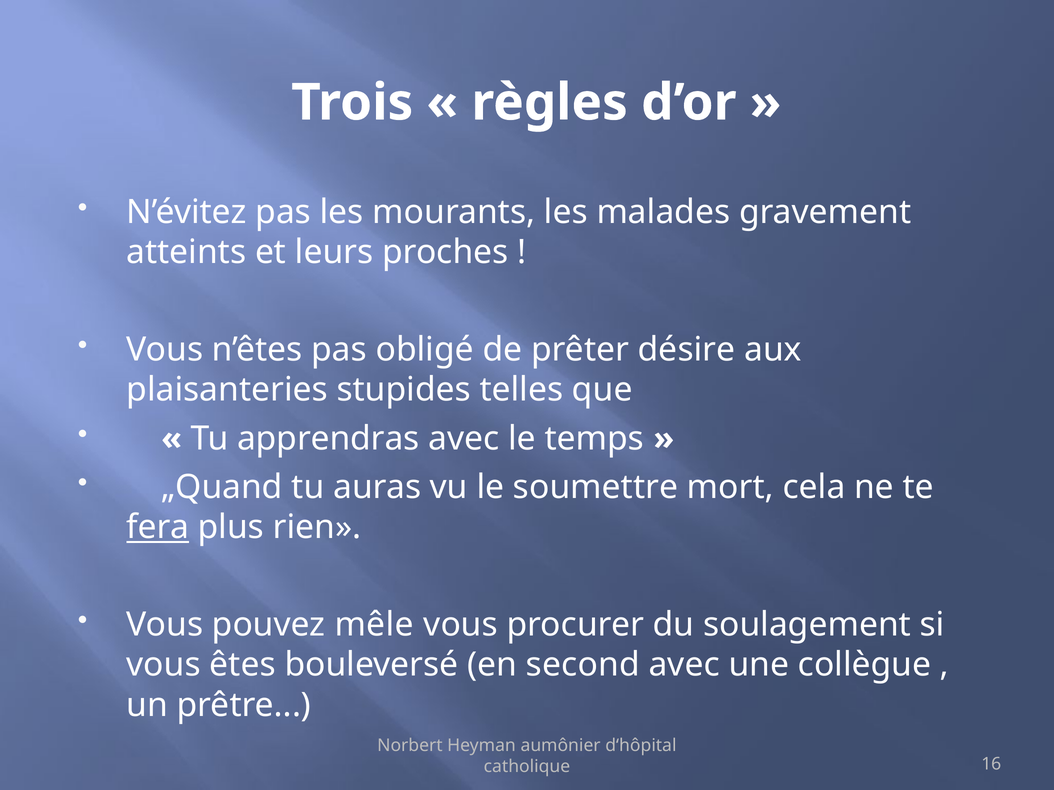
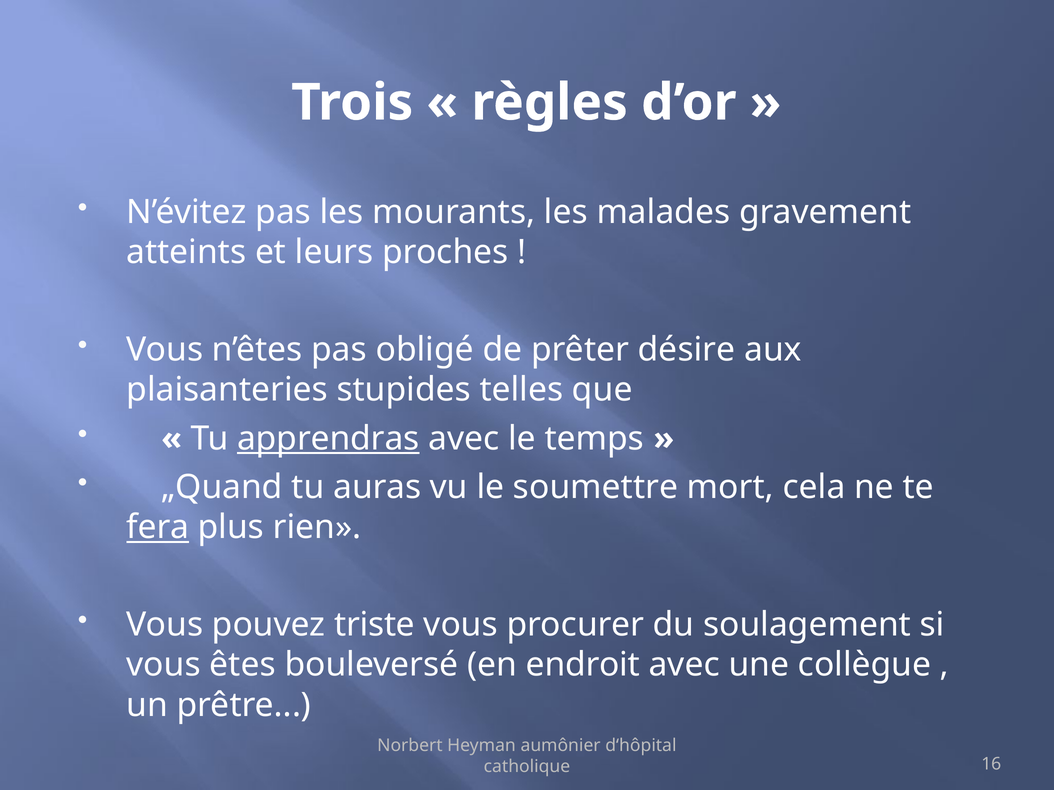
apprendras underline: none -> present
mêle: mêle -> triste
second: second -> endroit
